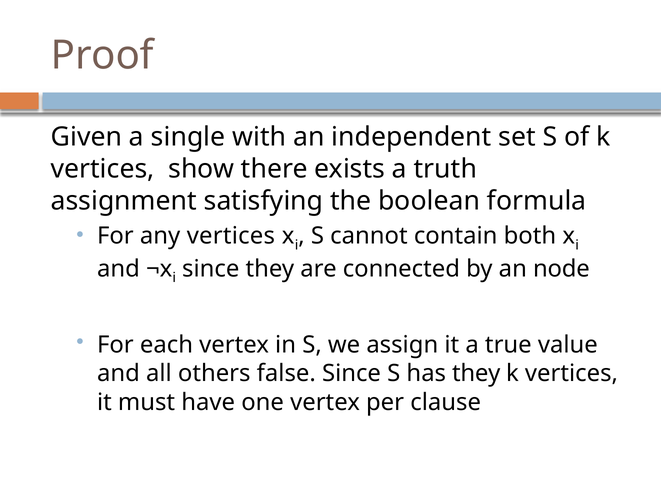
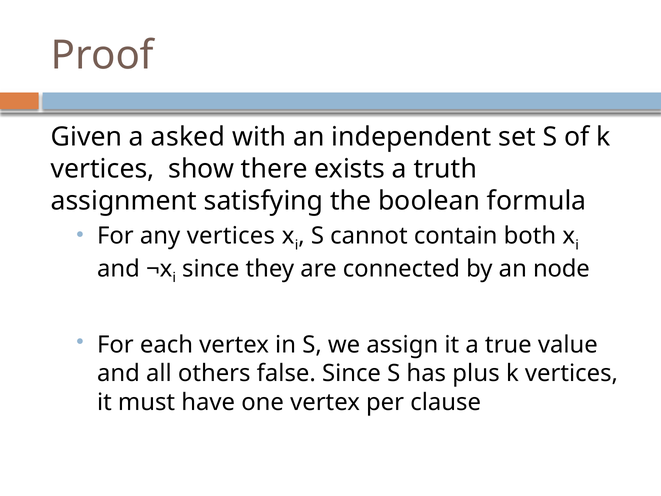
single: single -> asked
has they: they -> plus
